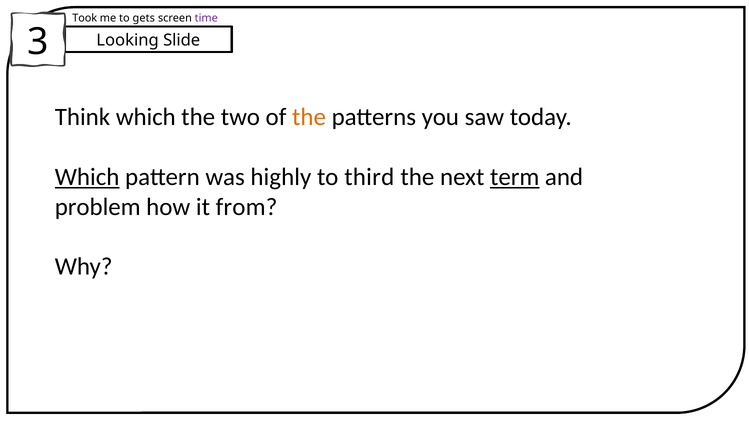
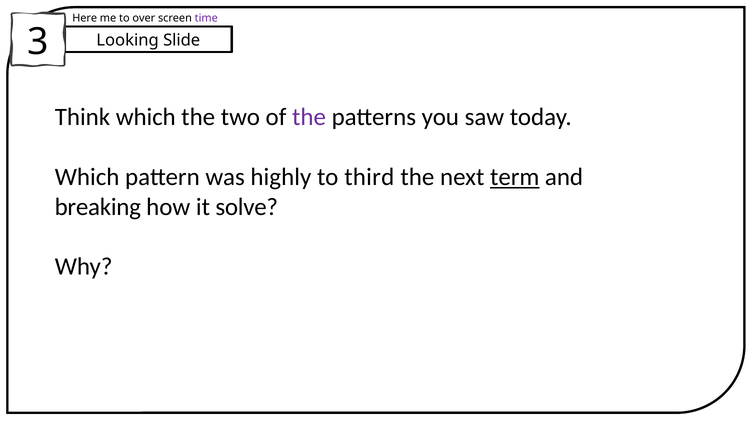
Took: Took -> Here
gets: gets -> over
the at (309, 117) colour: orange -> purple
Which at (87, 177) underline: present -> none
problem: problem -> breaking
from: from -> solve
